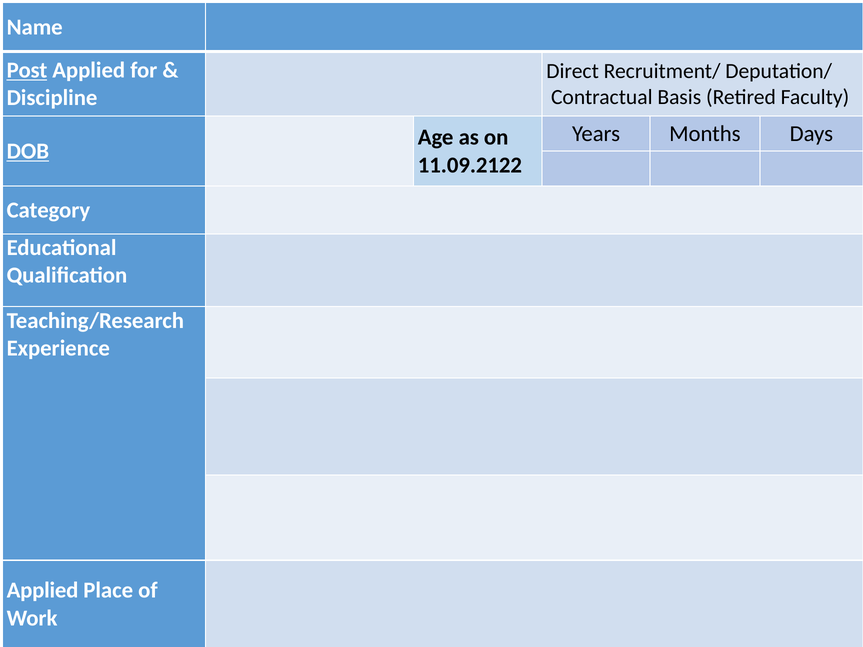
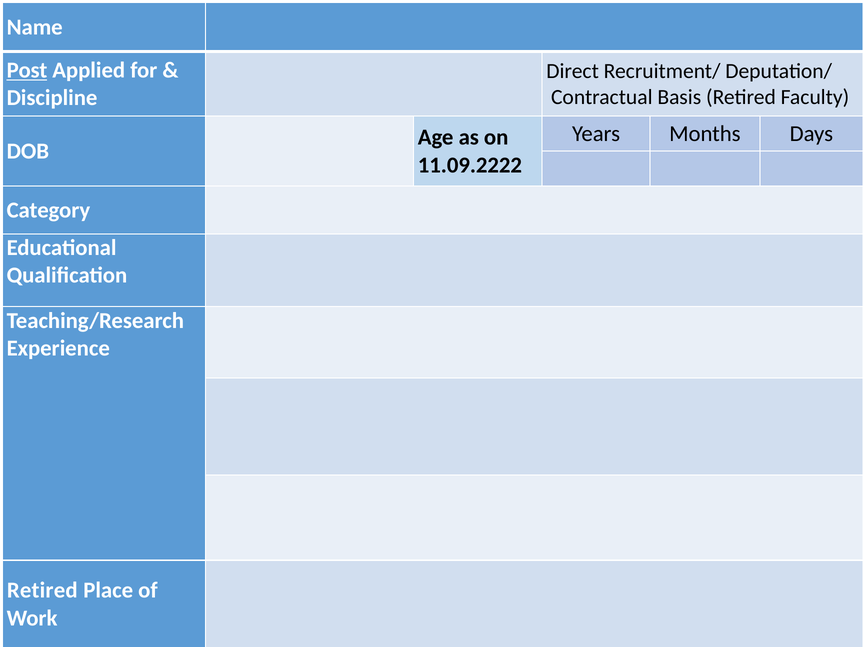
DOB underline: present -> none
11.09.2122: 11.09.2122 -> 11.09.2222
Applied at (42, 591): Applied -> Retired
